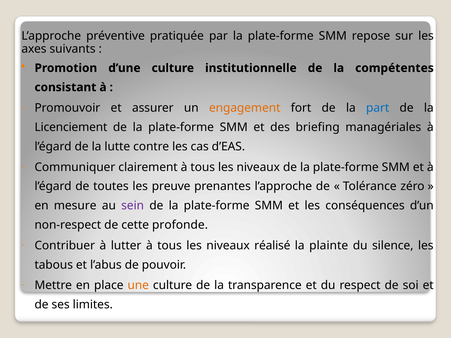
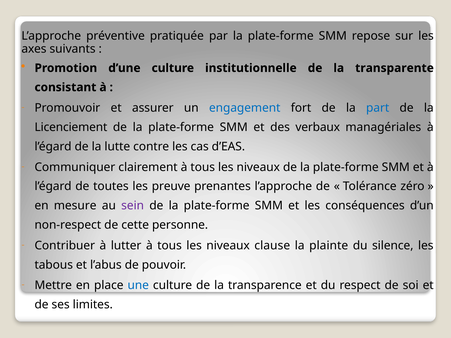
compétentes: compétentes -> transparente
engagement colour: orange -> blue
briefing: briefing -> verbaux
profonde: profonde -> personne
réalisé: réalisé -> clause
une colour: orange -> blue
